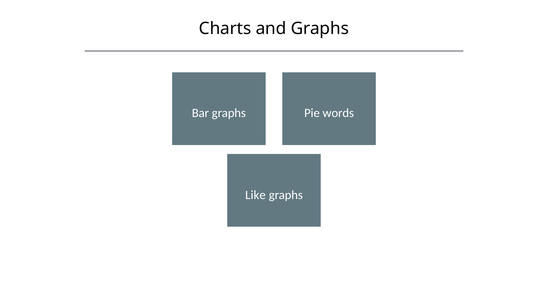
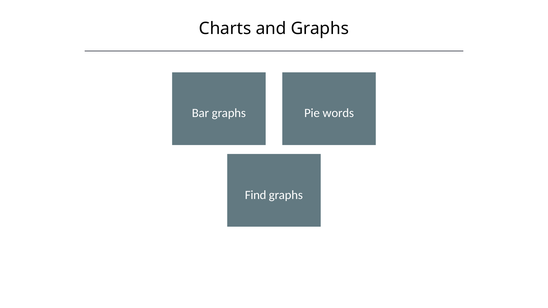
Like: Like -> Find
